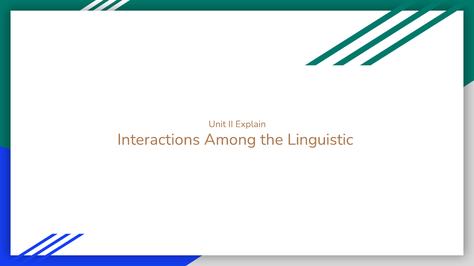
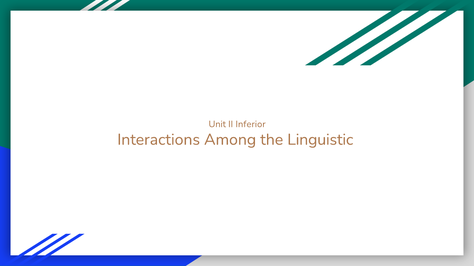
Explain: Explain -> Inferior
